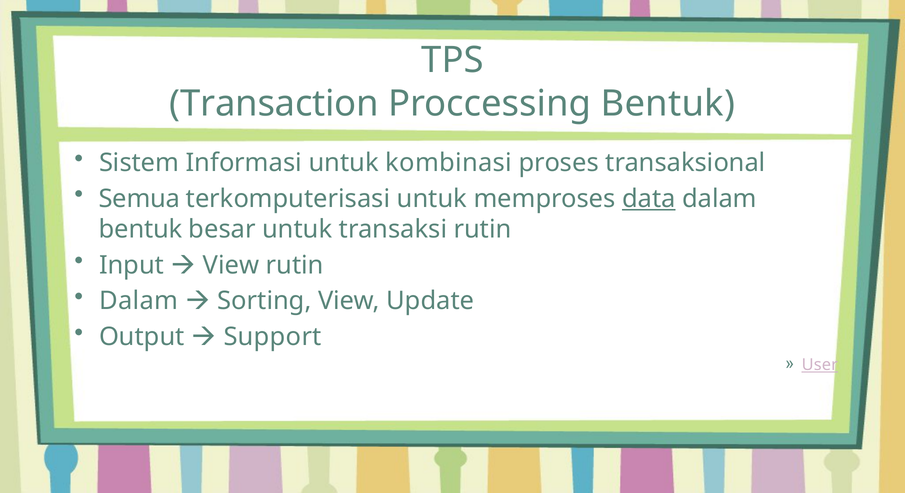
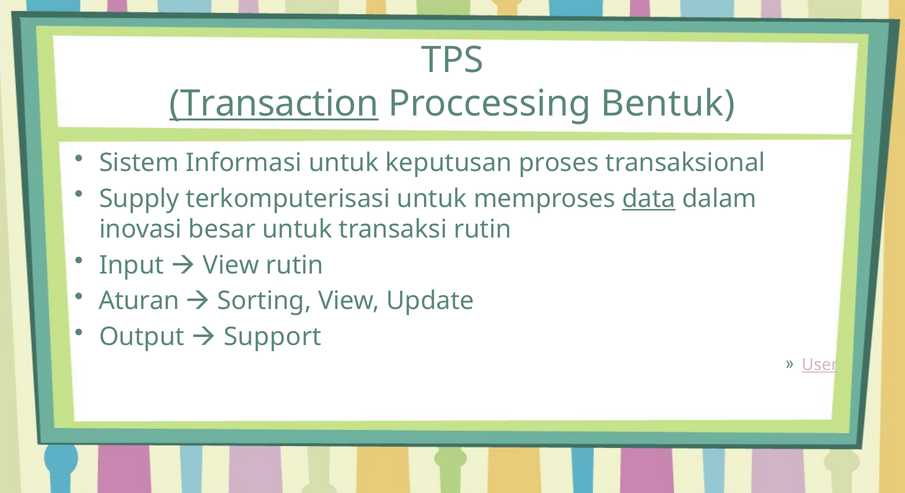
Transaction underline: none -> present
kombinasi: kombinasi -> keputusan
Semua: Semua -> Supply
bentuk at (141, 229): bentuk -> inovasi
Dalam at (139, 301): Dalam -> Aturan
